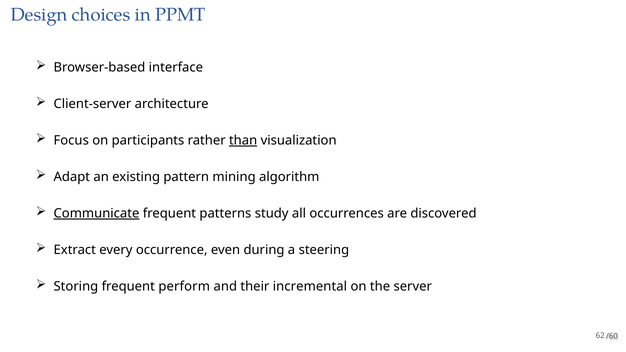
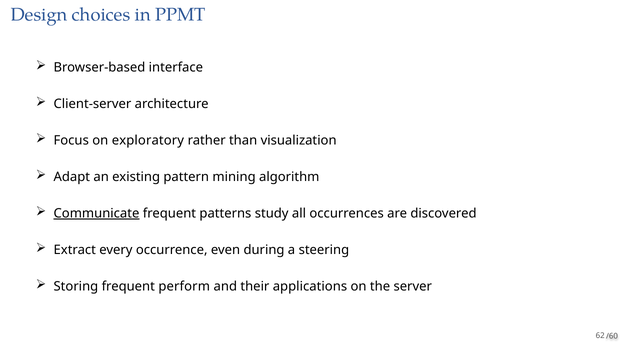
participants: participants -> exploratory
than underline: present -> none
incremental: incremental -> applications
